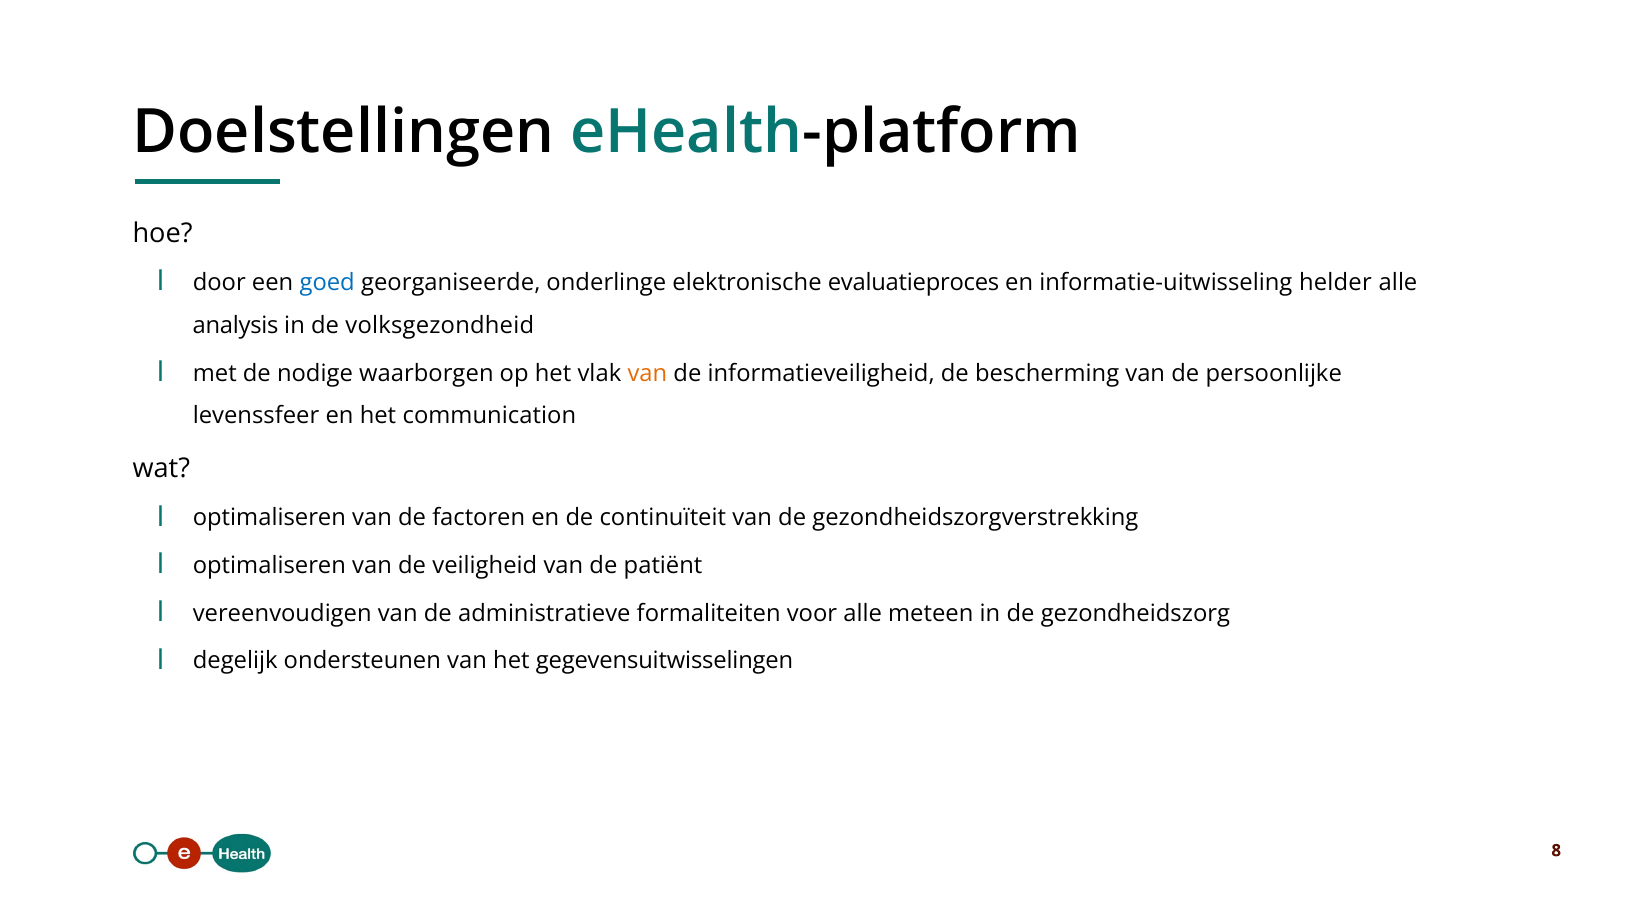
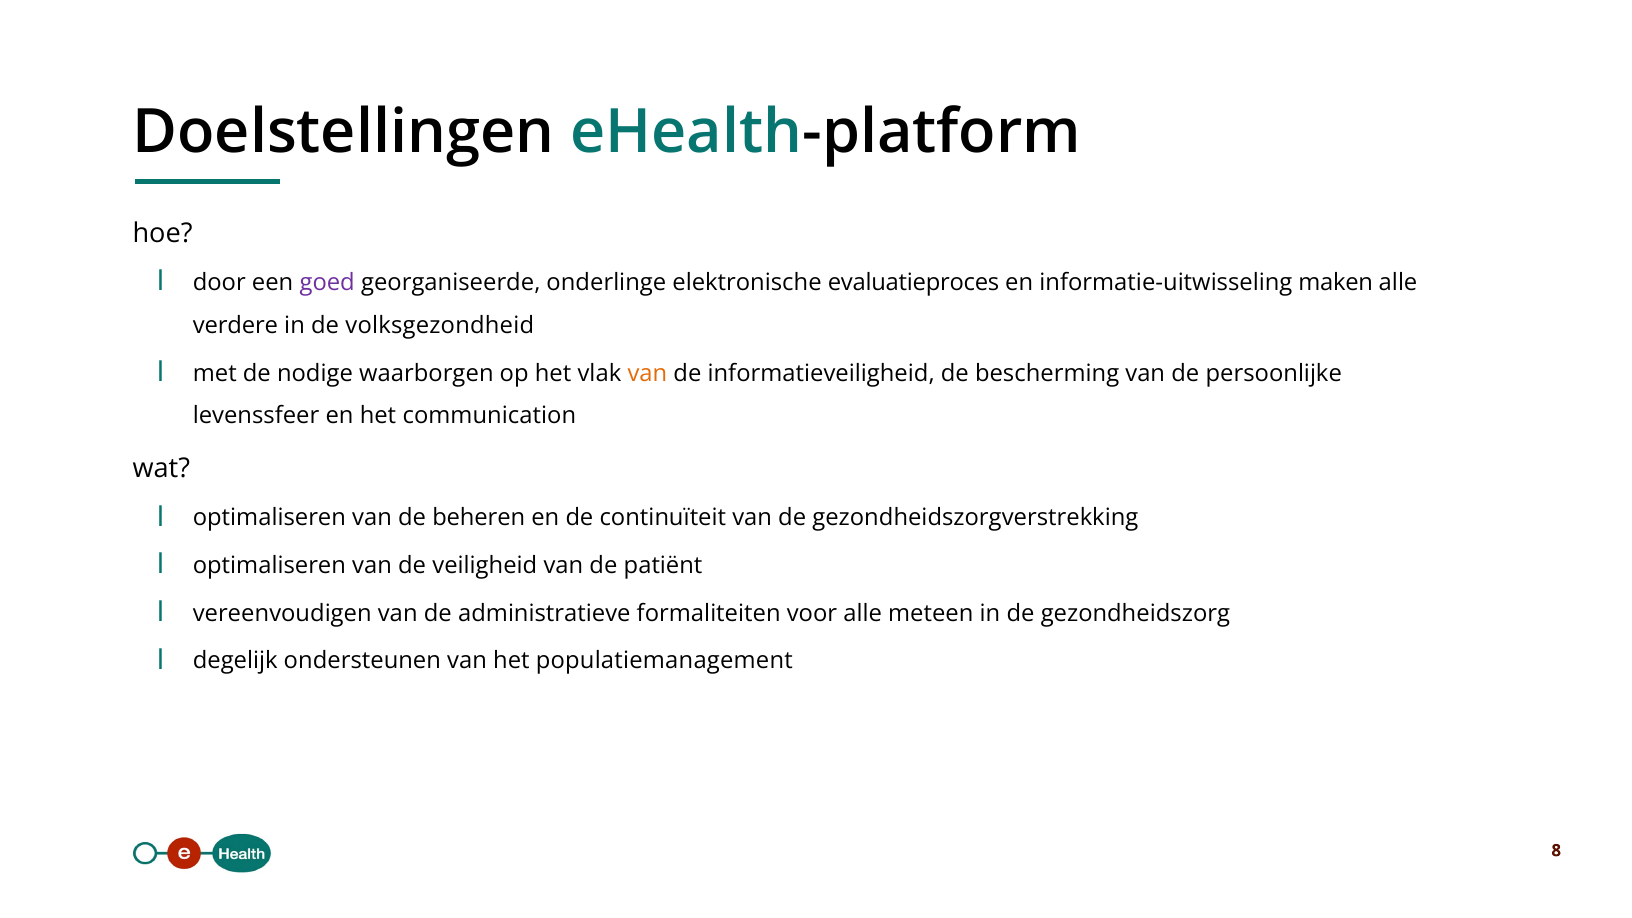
goed colour: blue -> purple
helder: helder -> maken
analysis: analysis -> verdere
factoren: factoren -> beheren
gegevensuitwisselingen: gegevensuitwisselingen -> populatiemanagement
